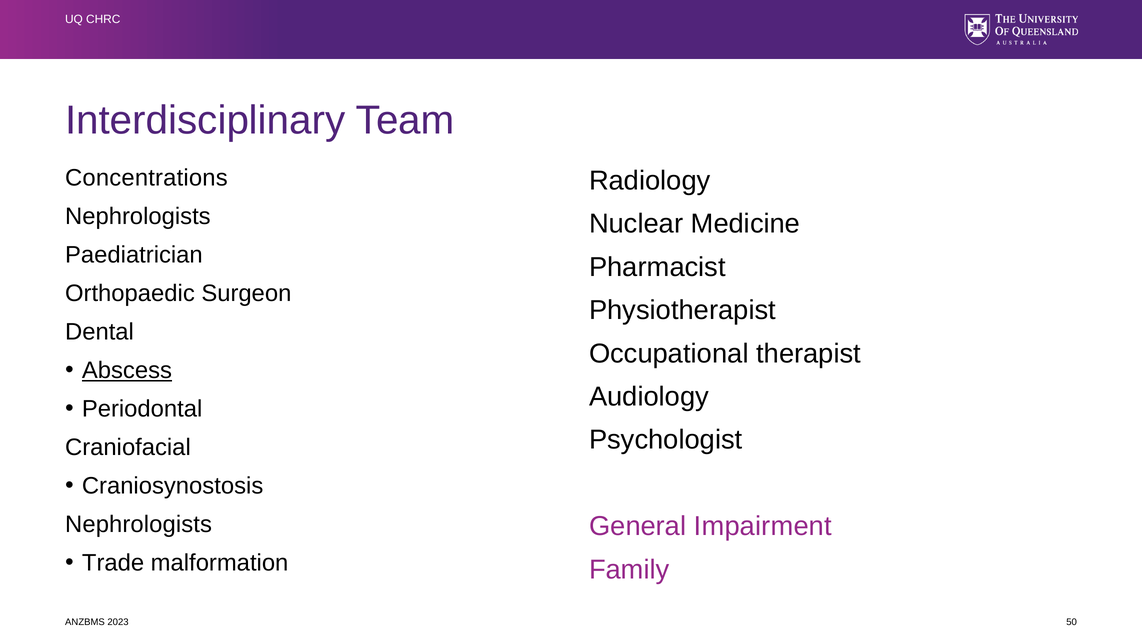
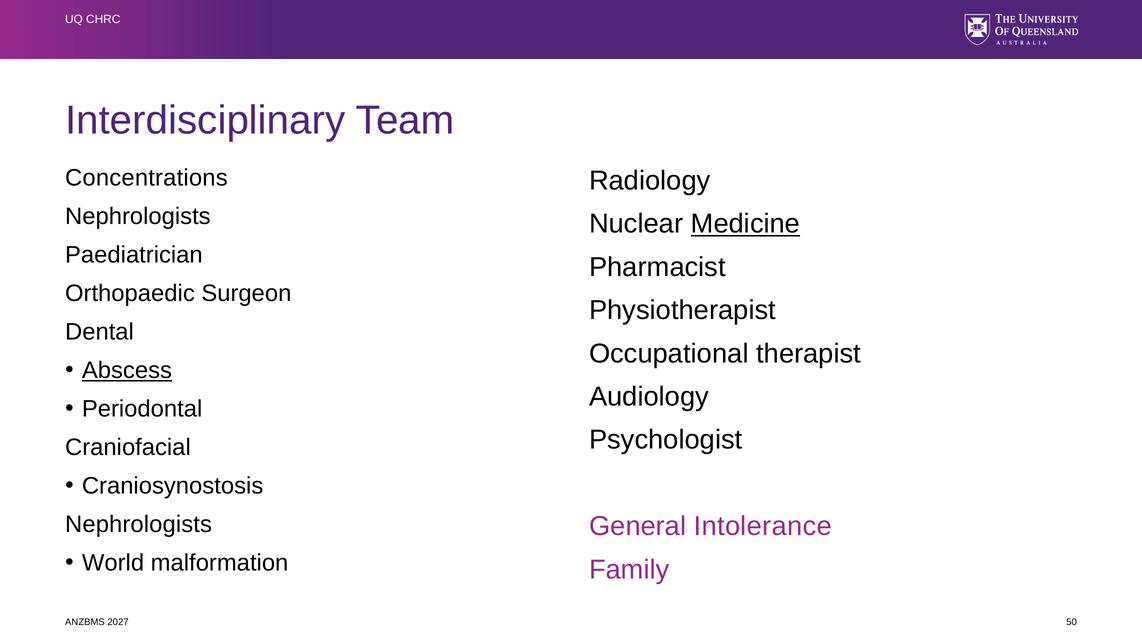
Medicine underline: none -> present
Impairment: Impairment -> Intolerance
Trade: Trade -> World
2023: 2023 -> 2027
